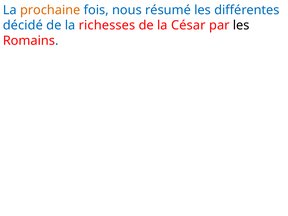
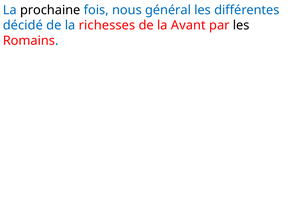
prochaine colour: orange -> black
résumé: résumé -> général
César: César -> Avant
